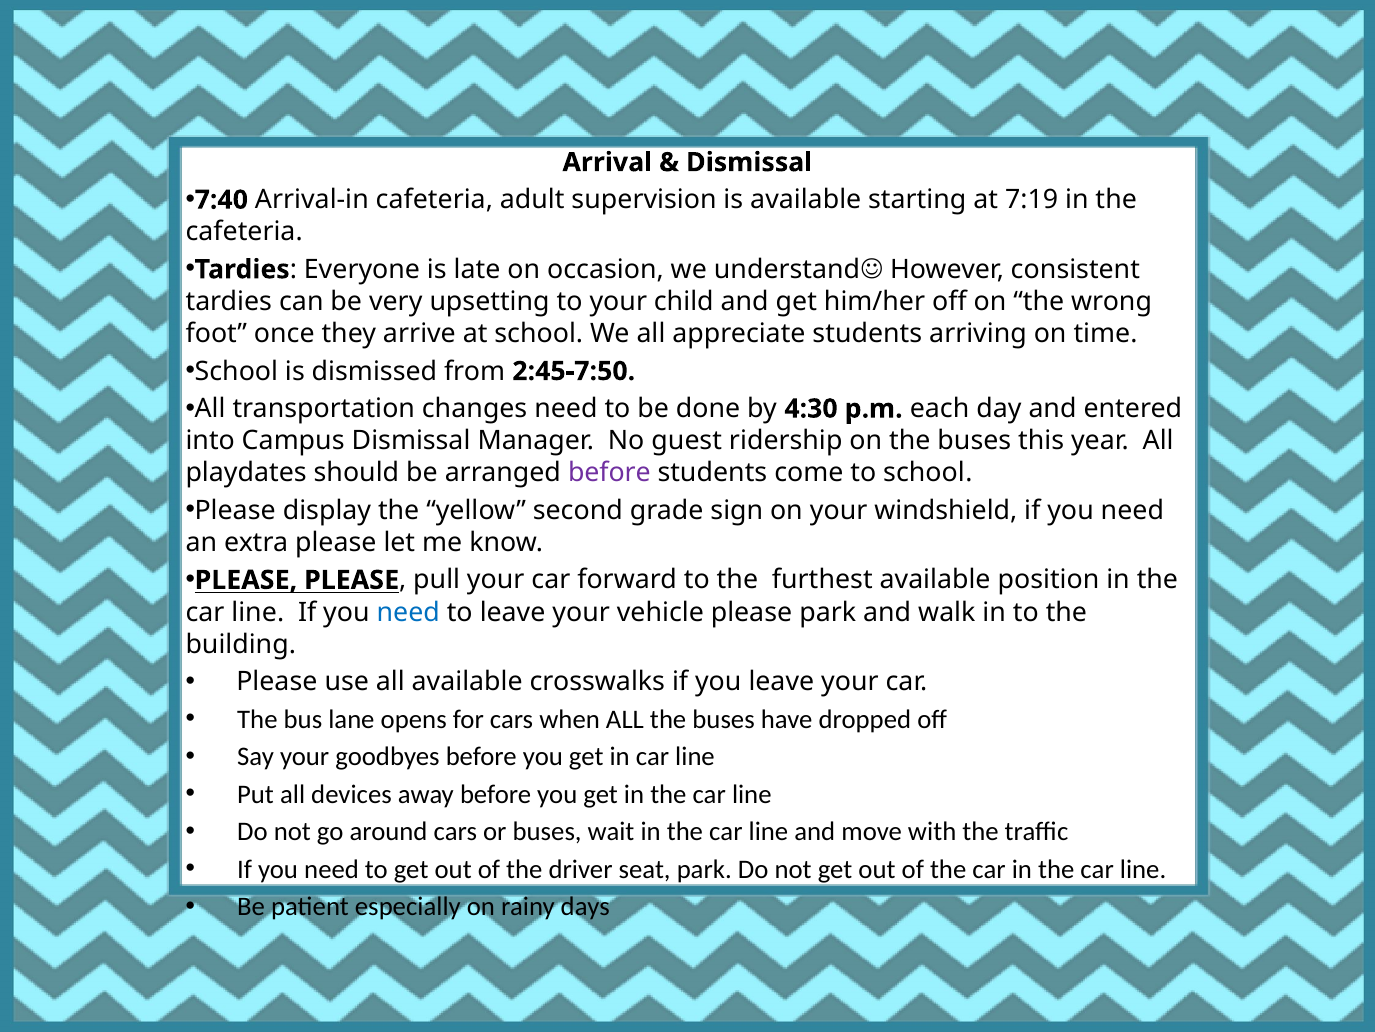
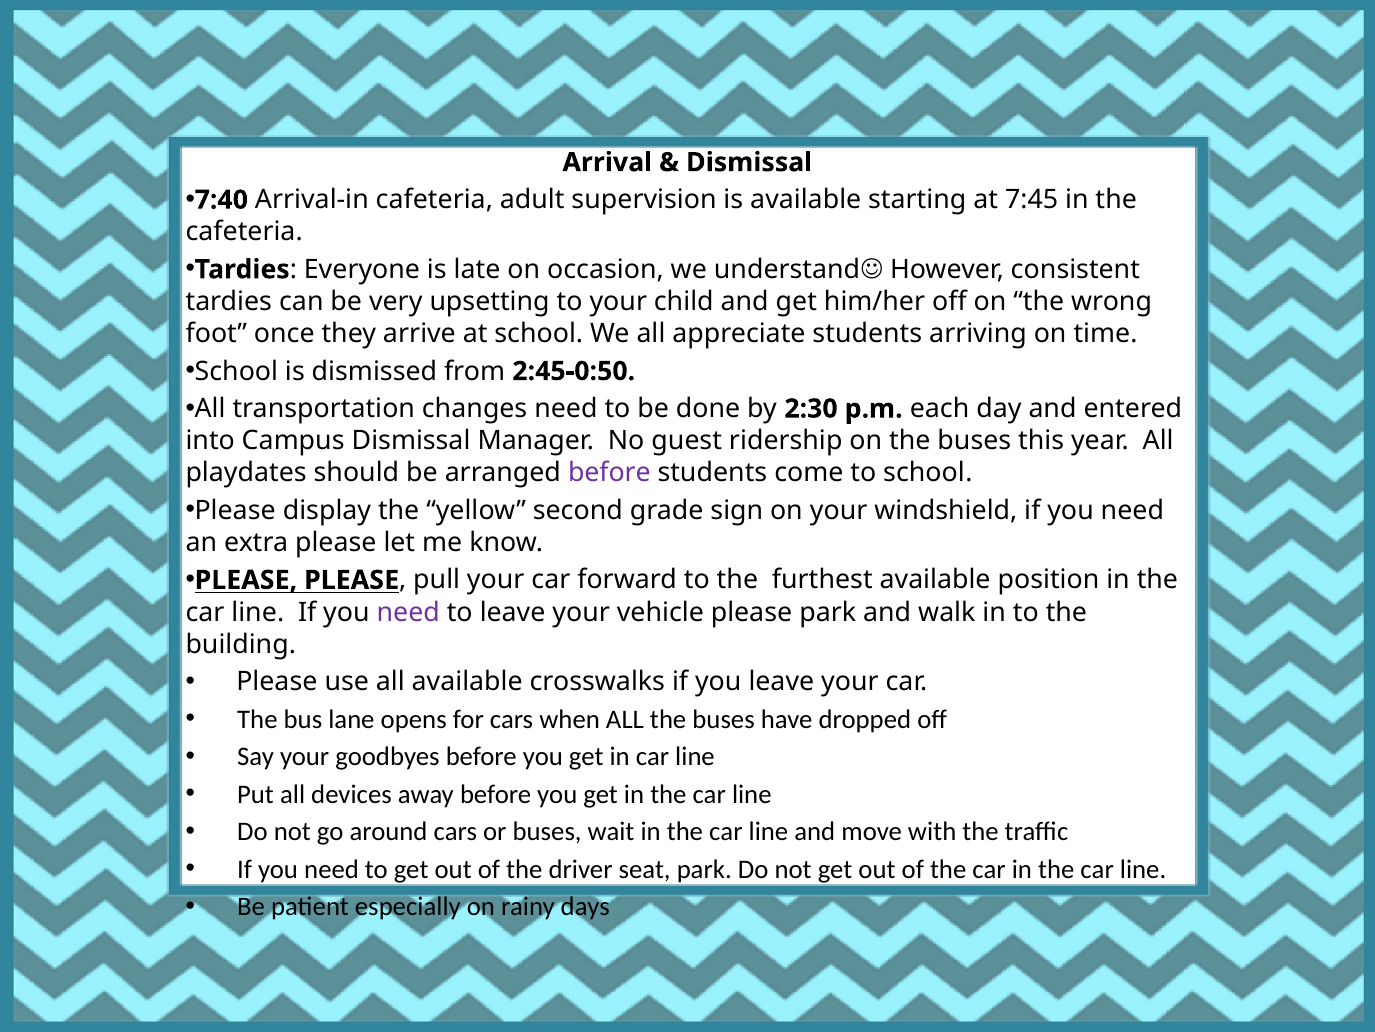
7:19: 7:19 -> 7:45
2:45-7:50: 2:45-7:50 -> 2:45-0:50
4:30: 4:30 -> 2:30
need at (408, 612) colour: blue -> purple
